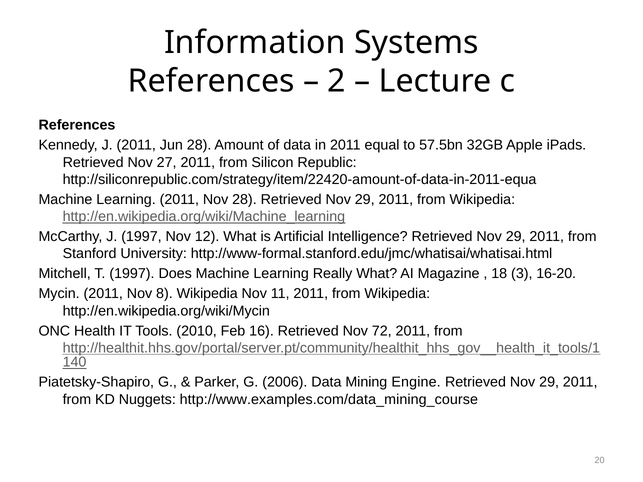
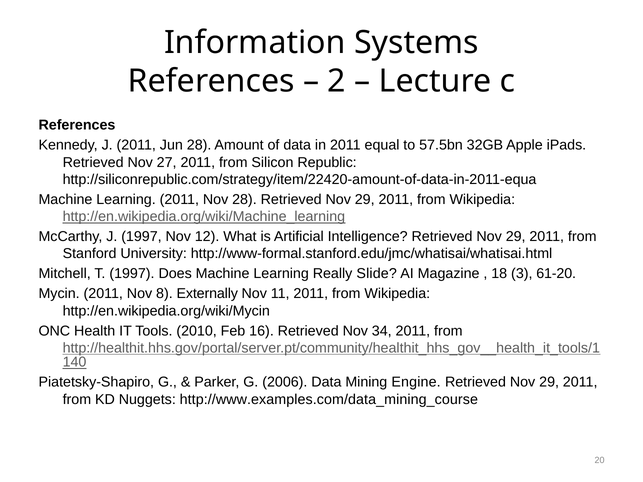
Really What: What -> Slide
16-20: 16-20 -> 61-20
8 Wikipedia: Wikipedia -> Externally
72: 72 -> 34
